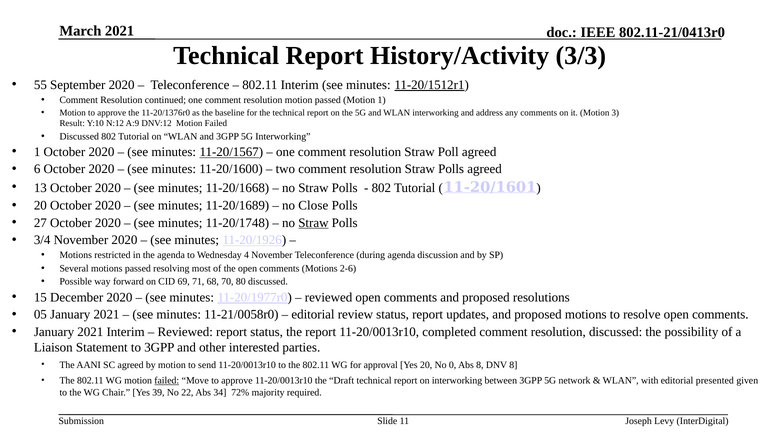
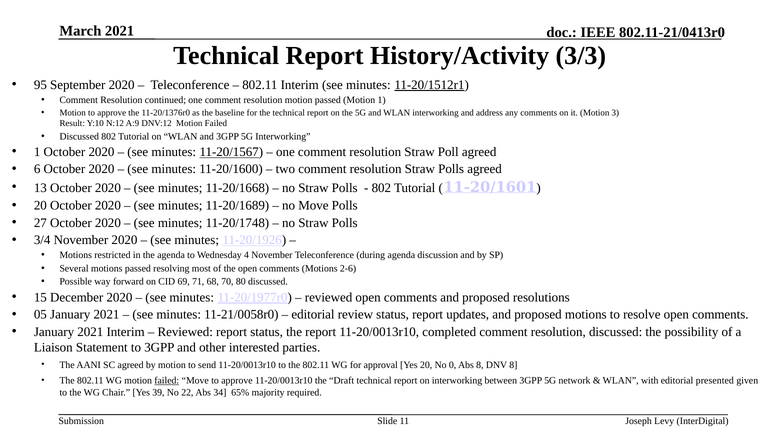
55: 55 -> 95
no Close: Close -> Move
Straw at (313, 223) underline: present -> none
72%: 72% -> 65%
